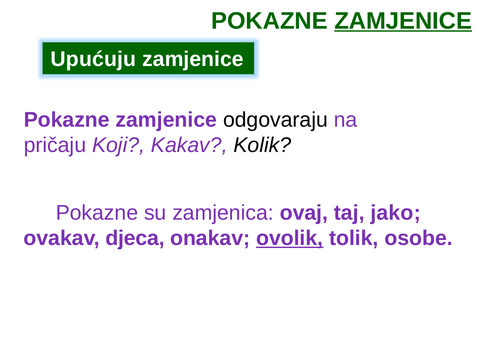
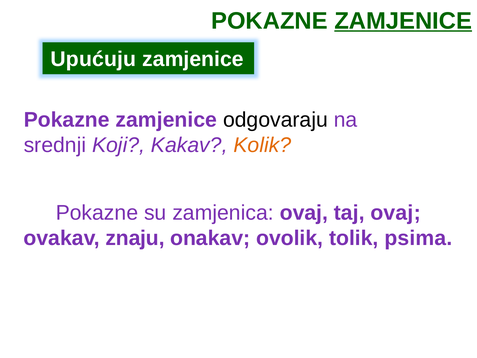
pričaju: pričaju -> srednji
Kolik colour: black -> orange
taj jako: jako -> ovaj
djeca: djeca -> znaju
ovolik underline: present -> none
osobe: osobe -> psima
